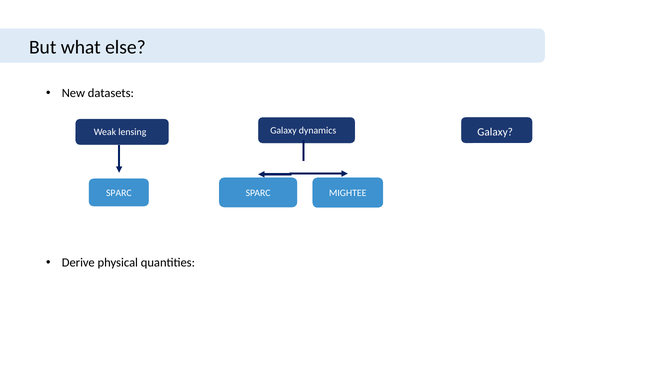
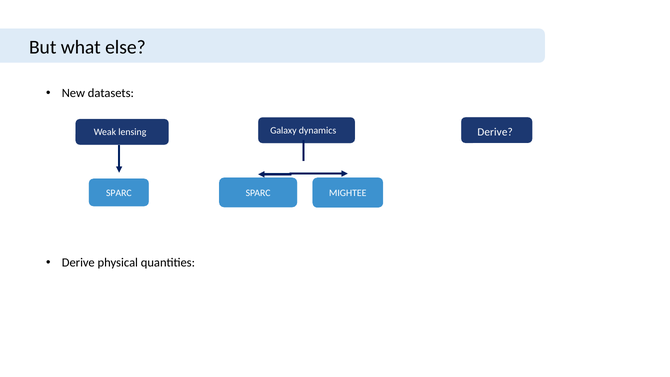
Galaxy at (495, 132): Galaxy -> Derive
